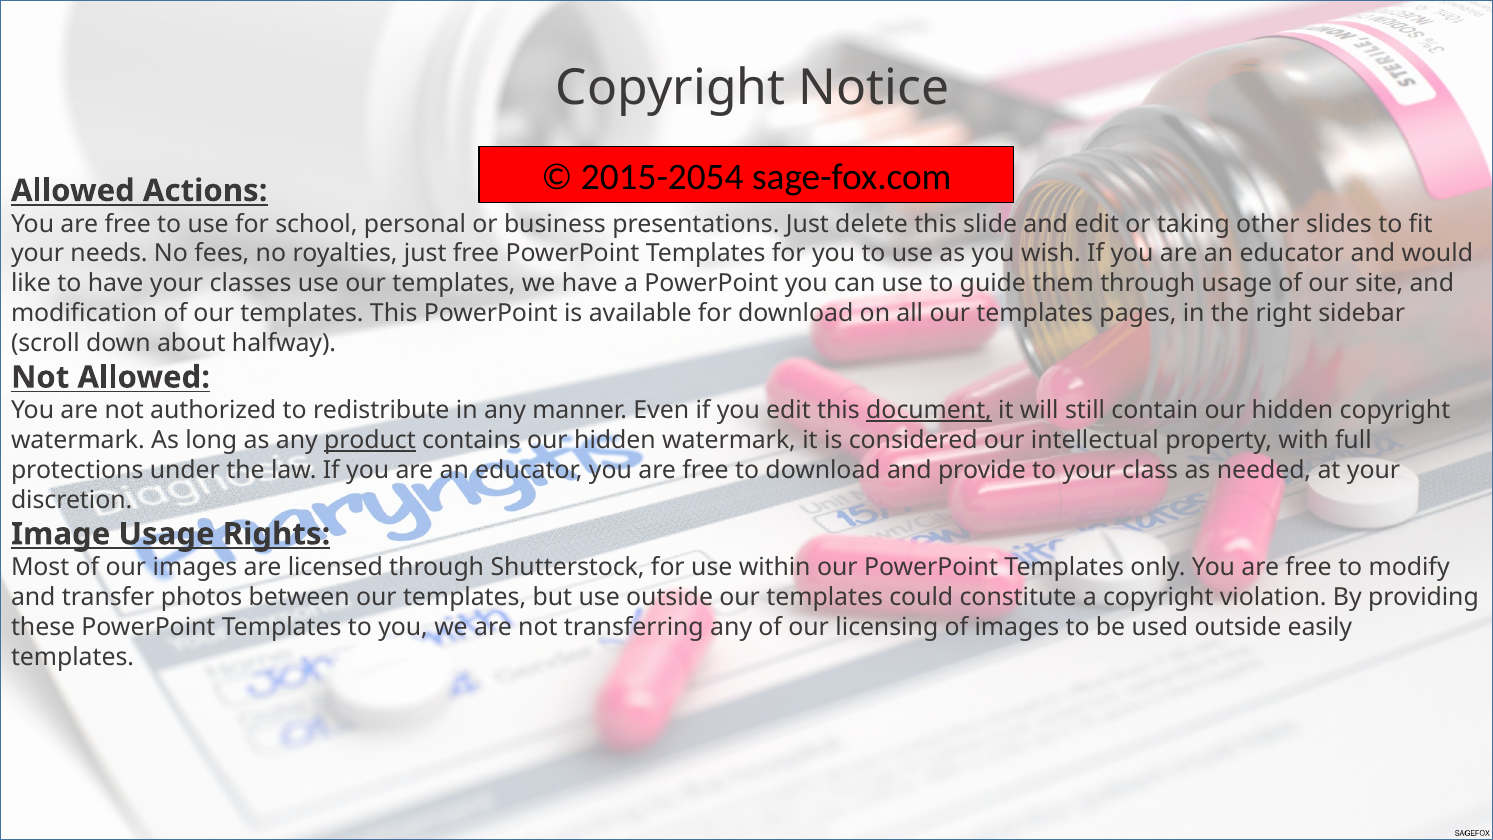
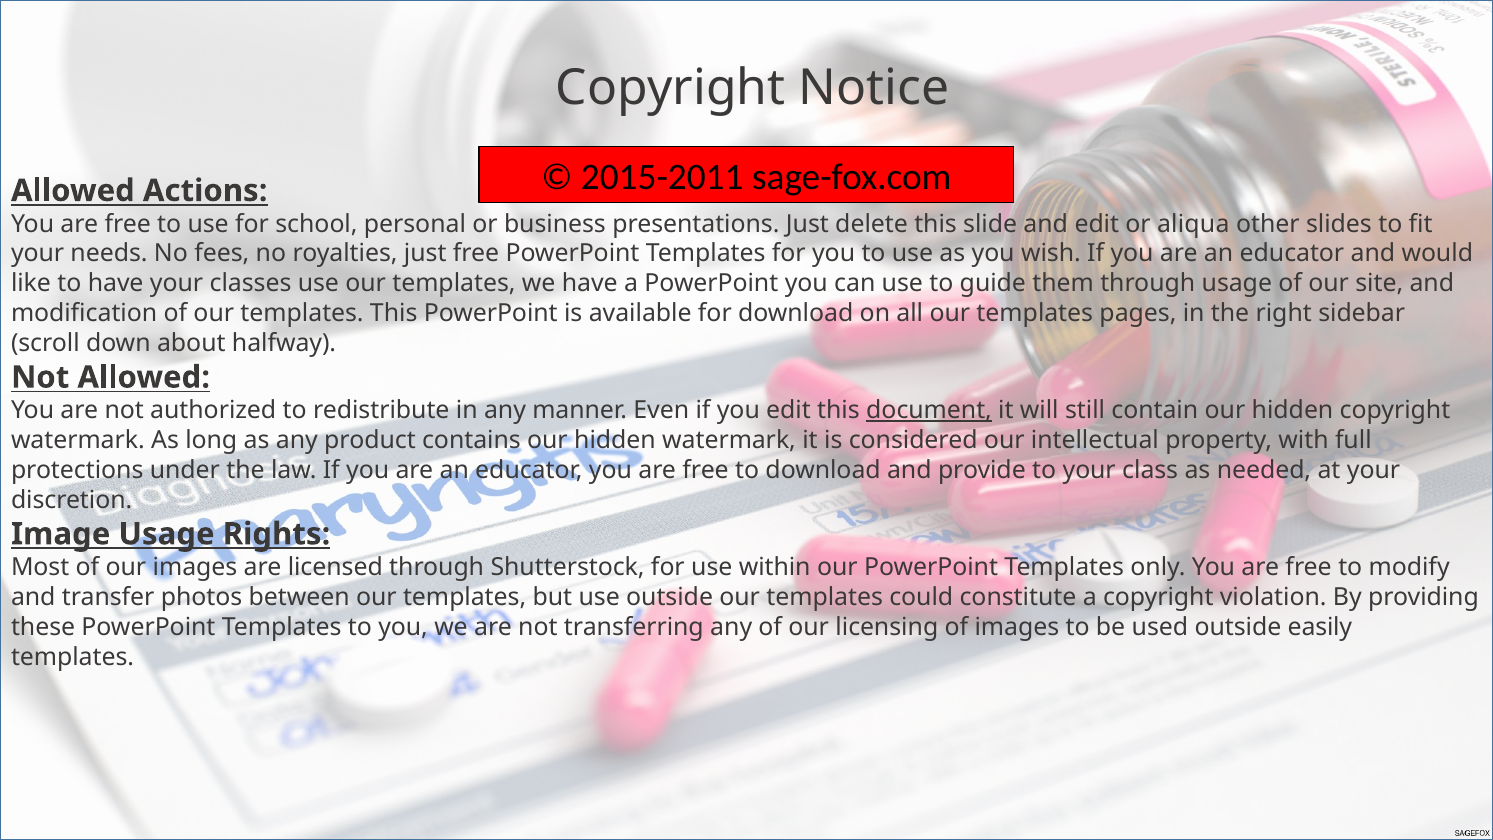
2015-2054: 2015-2054 -> 2015-2011
taking: taking -> aliqua
product underline: present -> none
